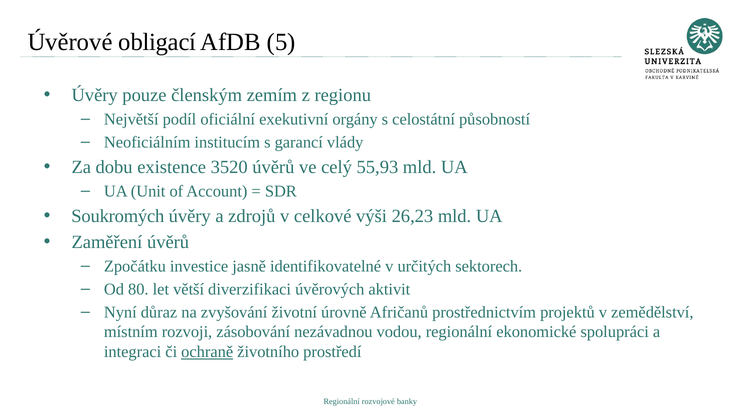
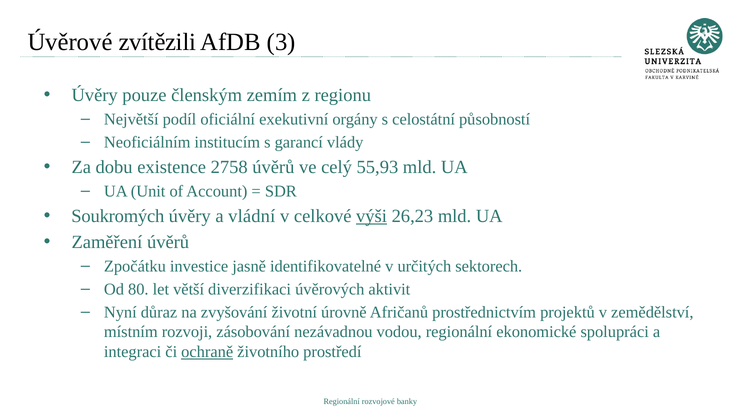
obligací: obligací -> zvítězili
5: 5 -> 3
3520: 3520 -> 2758
zdrojů: zdrojů -> vládní
výši underline: none -> present
